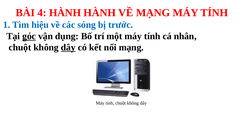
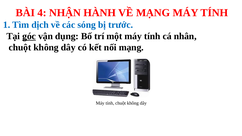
4 HÀNH: HÀNH -> NHẬN
hiệu: hiệu -> dịch
dây at (68, 48) underline: present -> none
